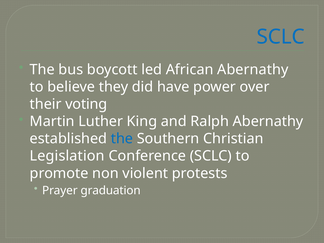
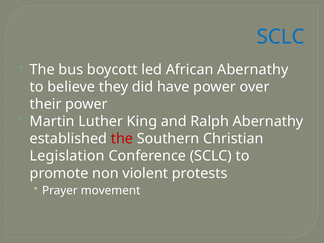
their voting: voting -> power
the at (122, 139) colour: blue -> red
graduation: graduation -> movement
